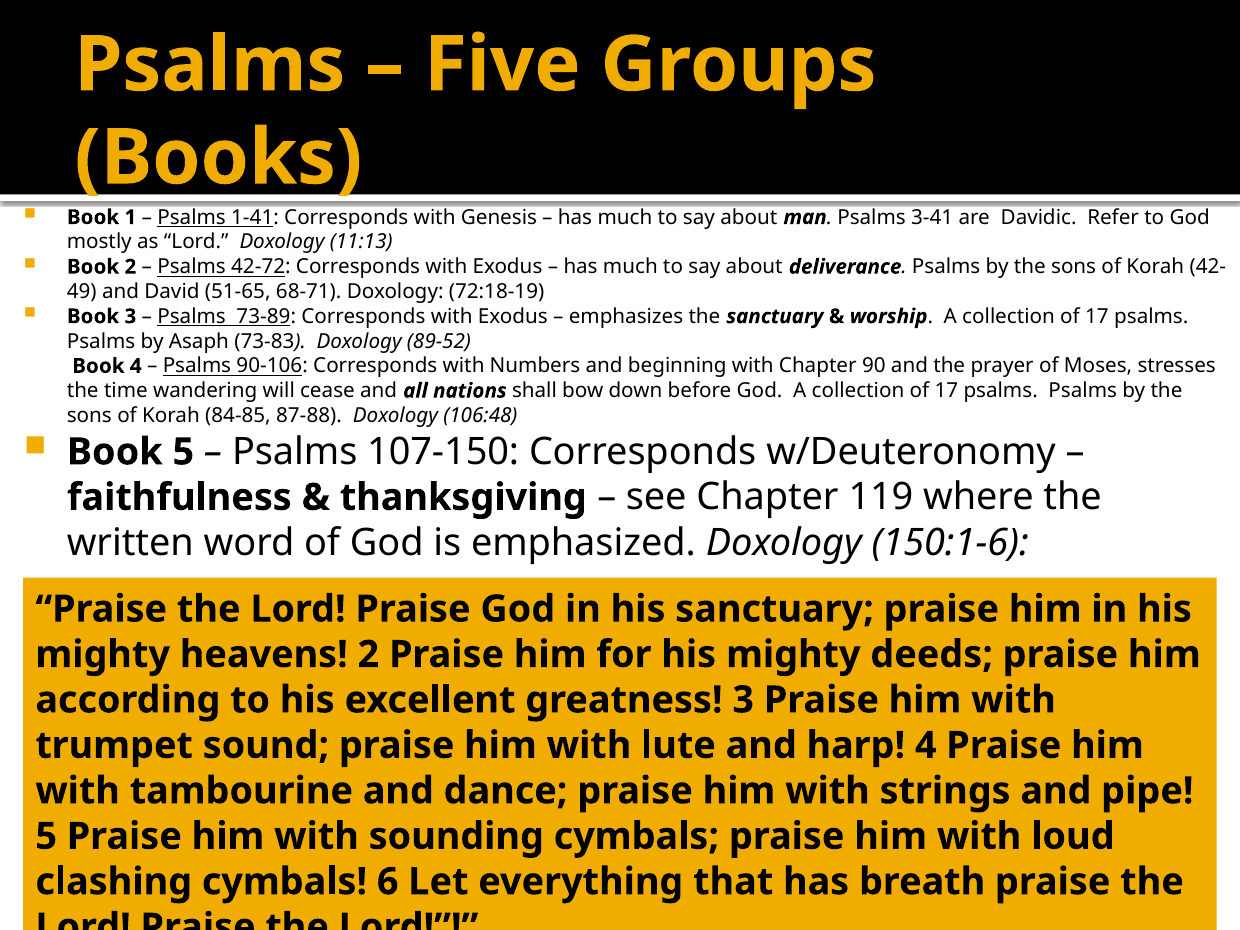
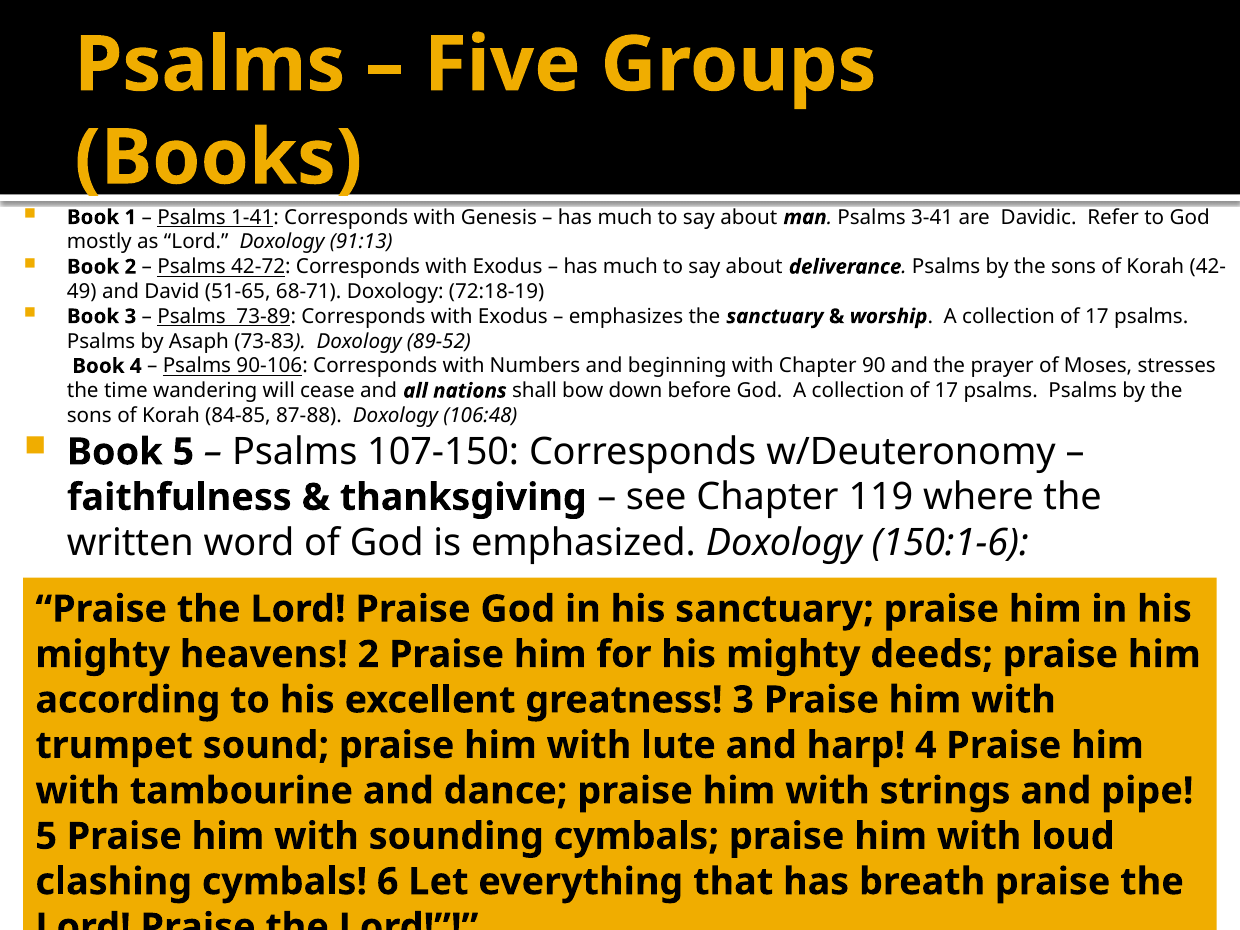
11:13: 11:13 -> 91:13
